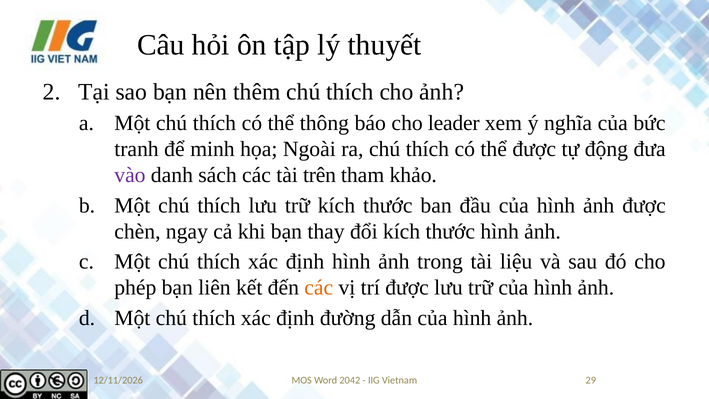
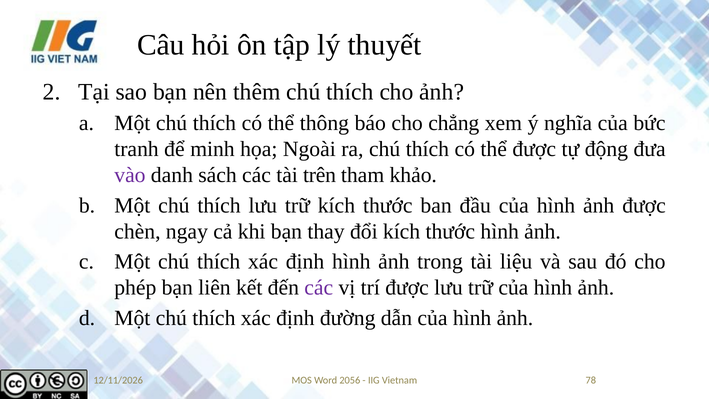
leader: leader -> chẳng
các at (319, 288) colour: orange -> purple
2042: 2042 -> 2056
29: 29 -> 78
